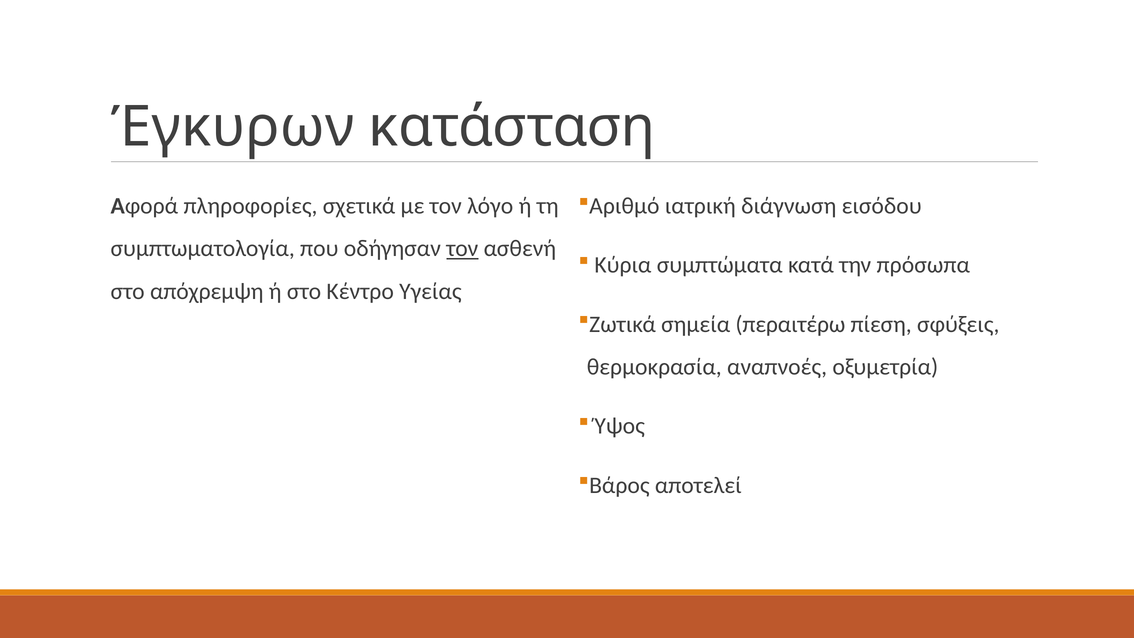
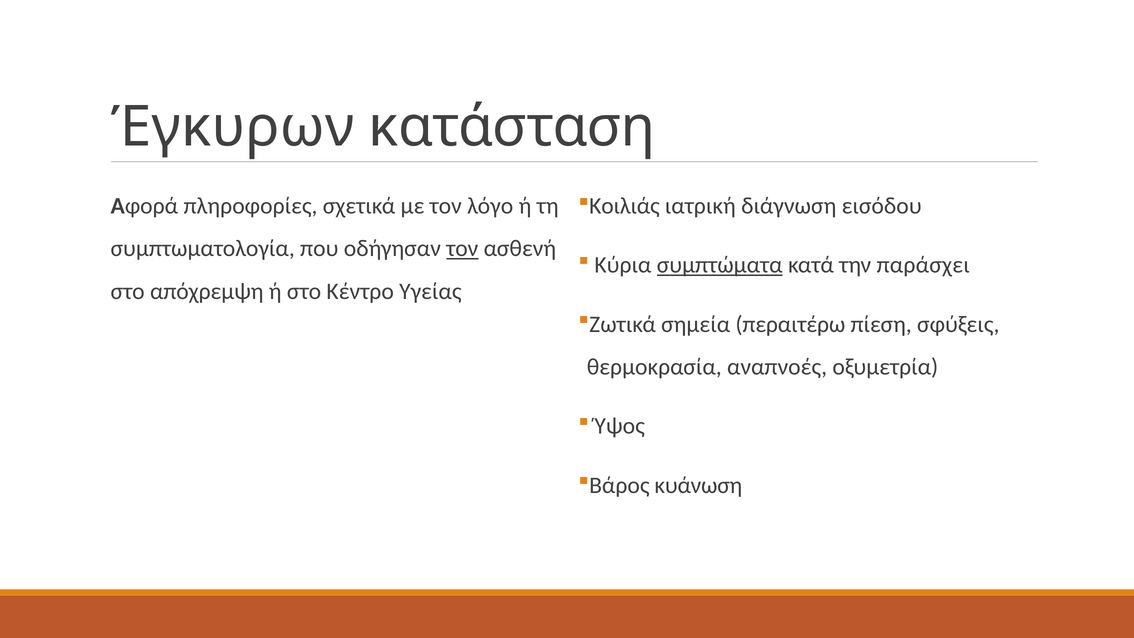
Αριθμό: Αριθμό -> Κοιλιάς
συμπτώματα underline: none -> present
πρόσωπα: πρόσωπα -> παράσχει
αποτελεί: αποτελεί -> κυάνωση
